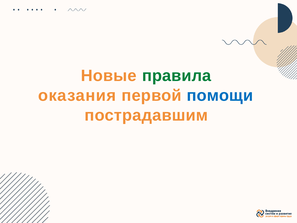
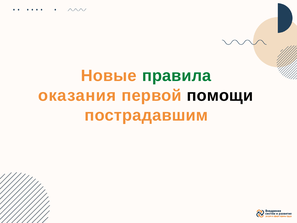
помощи colour: blue -> black
